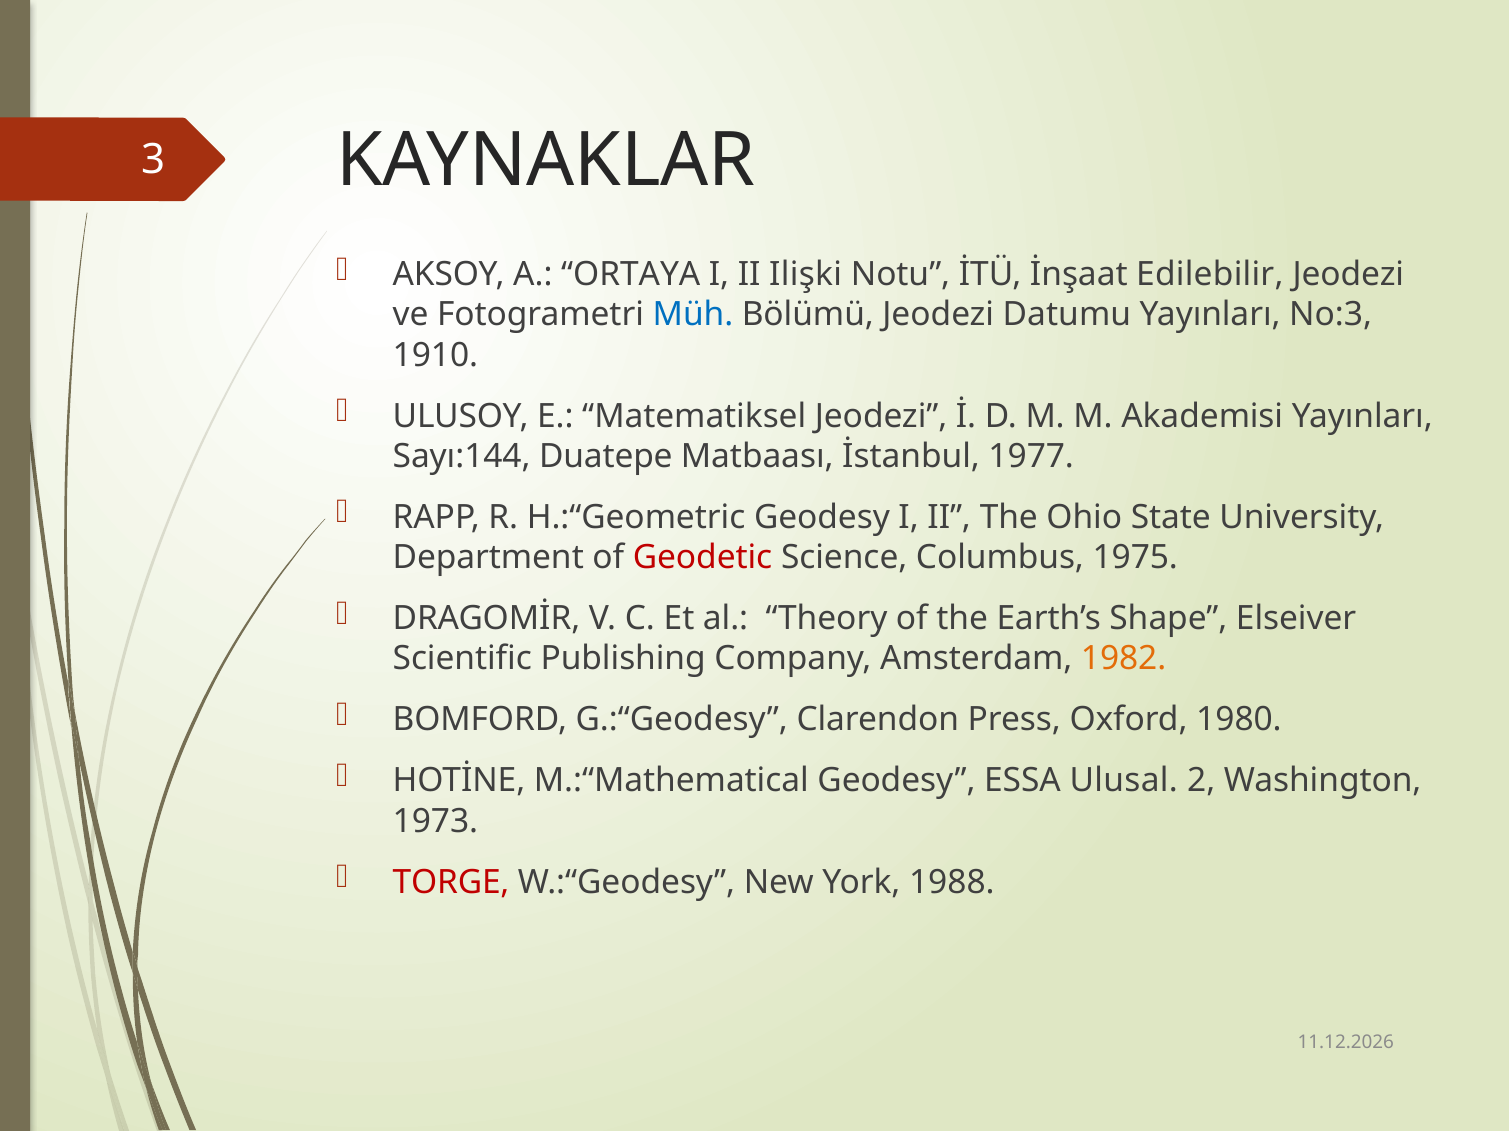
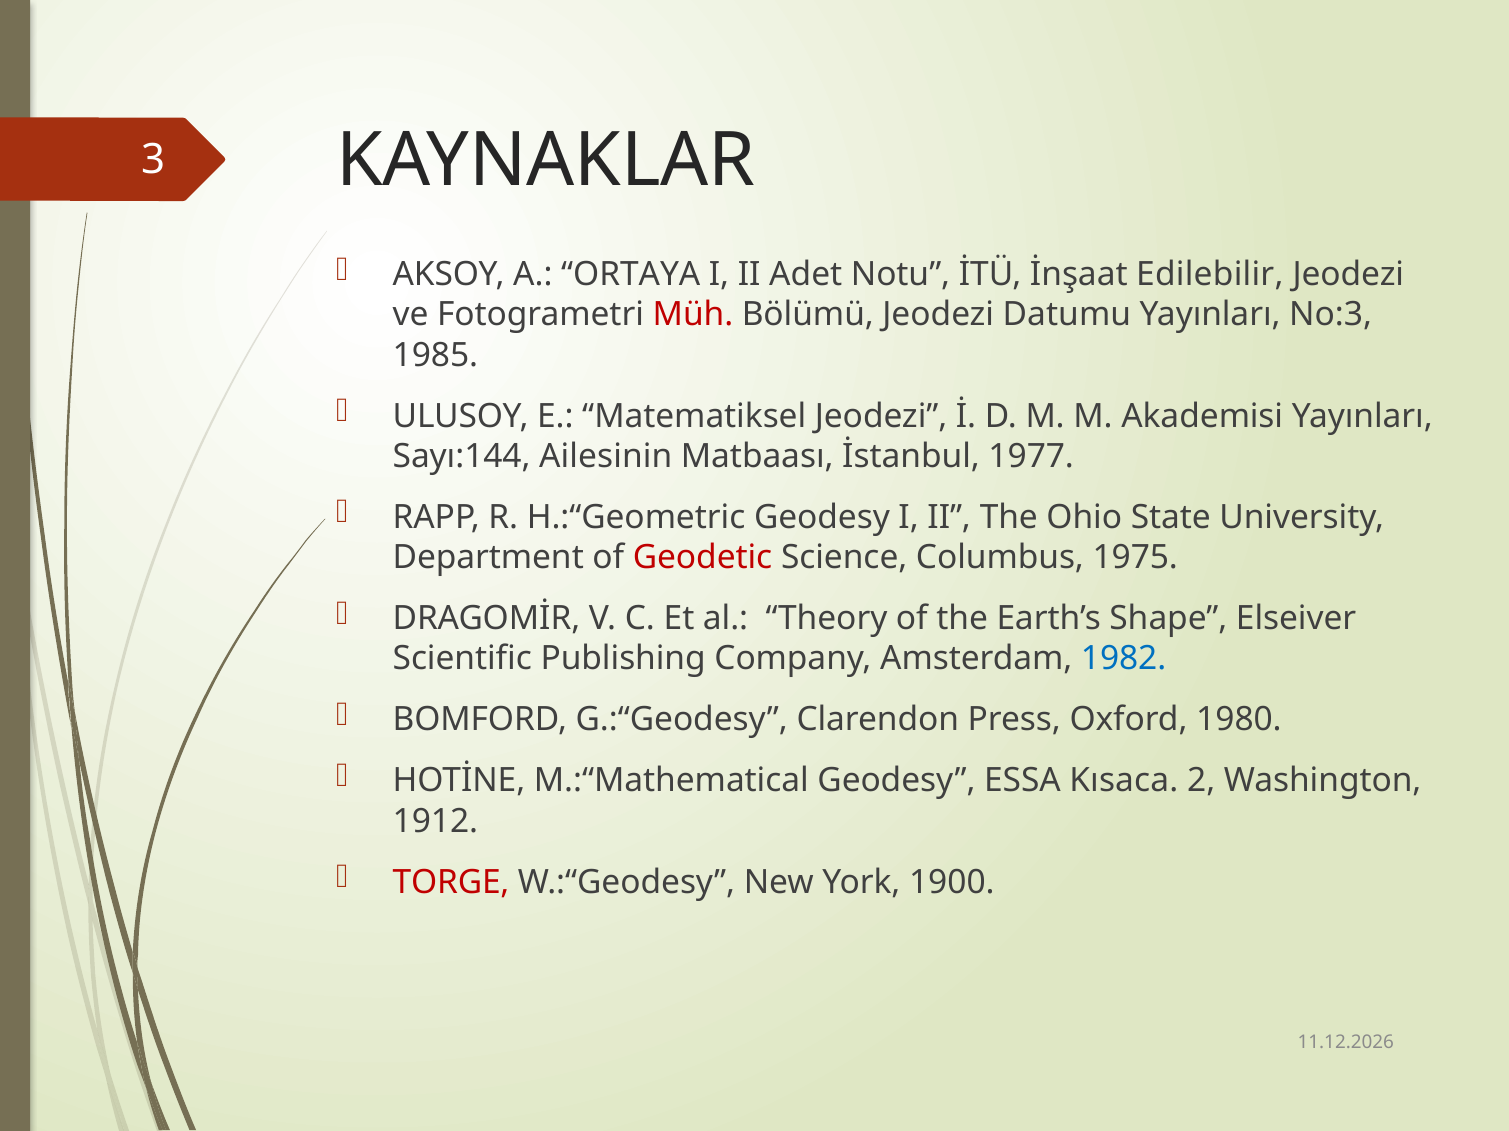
Ilişki: Ilişki -> Adet
Müh colour: blue -> red
1910: 1910 -> 1985
Duatepe: Duatepe -> Ailesinin
1982 colour: orange -> blue
Ulusal: Ulusal -> Kısaca
1973: 1973 -> 1912
1988: 1988 -> 1900
